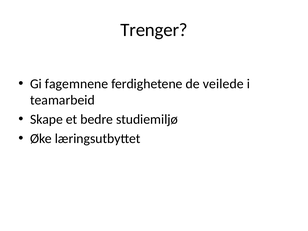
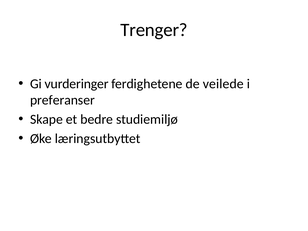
fagemnene: fagemnene -> vurderinger
teamarbeid: teamarbeid -> preferanser
